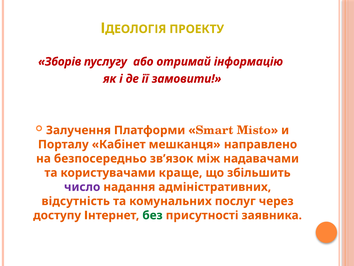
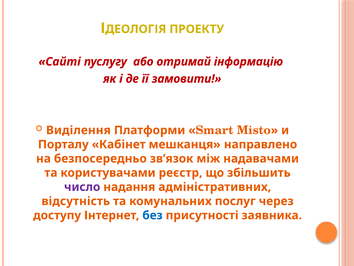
Зборів: Зборів -> Сайті
Залучення: Залучення -> Виділення
краще: краще -> реєстр
без colour: green -> blue
